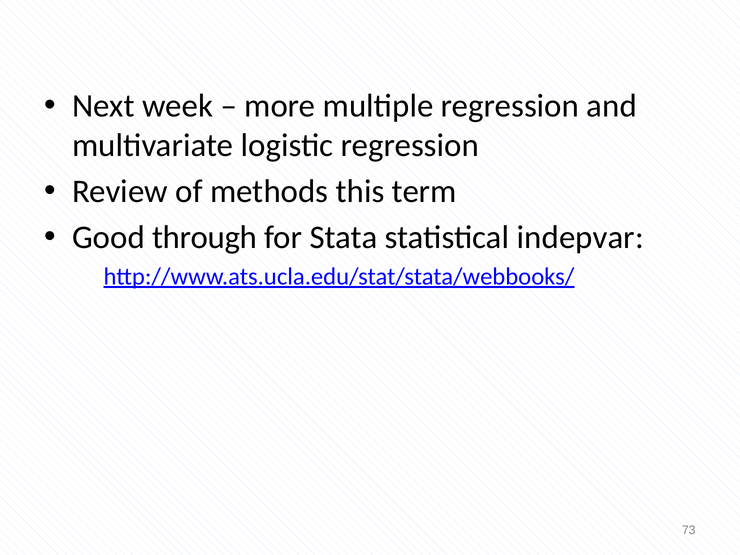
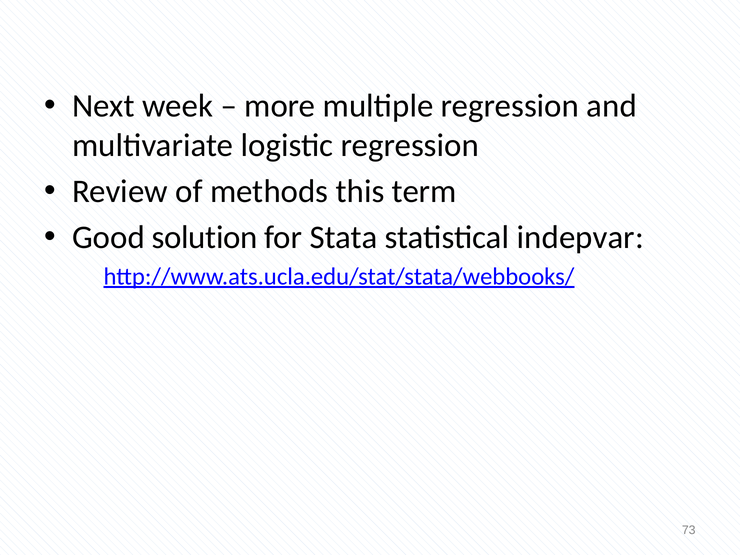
through: through -> solution
